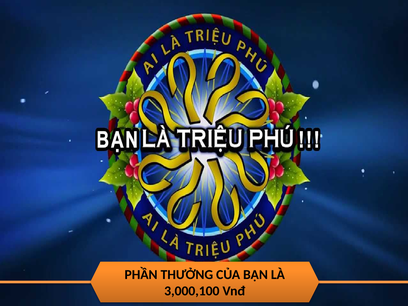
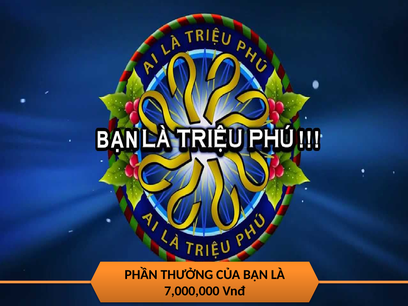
3,000,100: 3,000,100 -> 7,000,000
